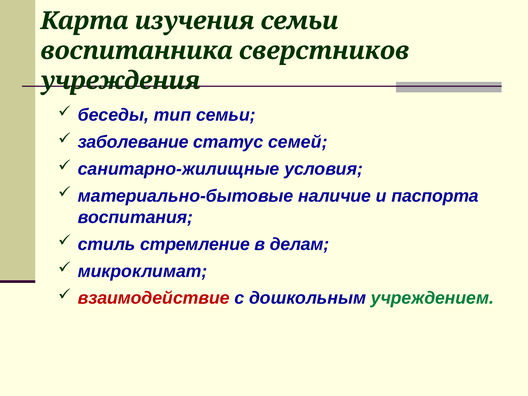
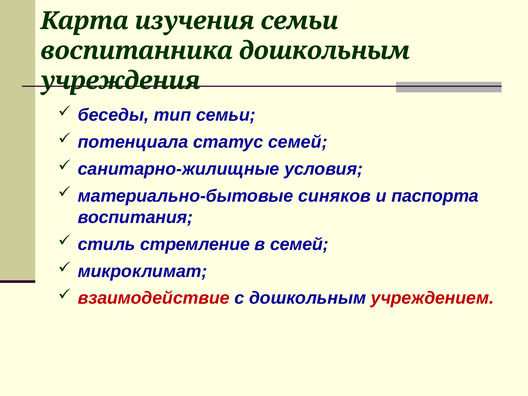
воспитанника сверстников: сверстников -> дошкольным
заболевание: заболевание -> потенциала
наличие: наличие -> синяков
в делам: делам -> семей
учреждением colour: green -> red
